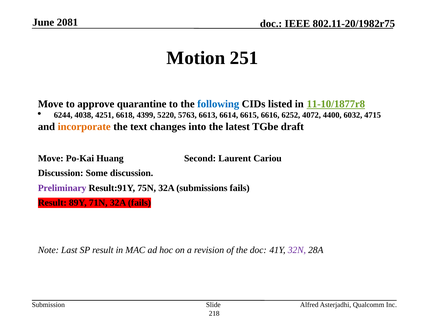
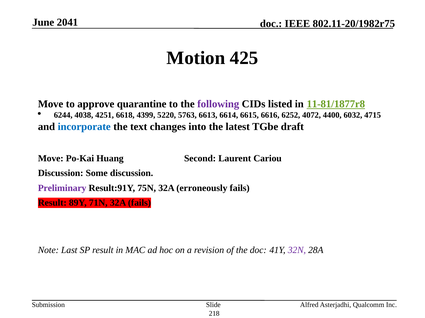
2081: 2081 -> 2041
251: 251 -> 425
following colour: blue -> purple
11-10/1877r8: 11-10/1877r8 -> 11-81/1877r8
incorporate colour: orange -> blue
submissions: submissions -> erroneously
